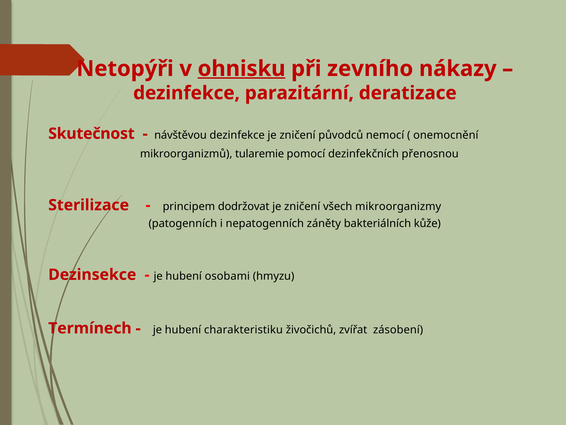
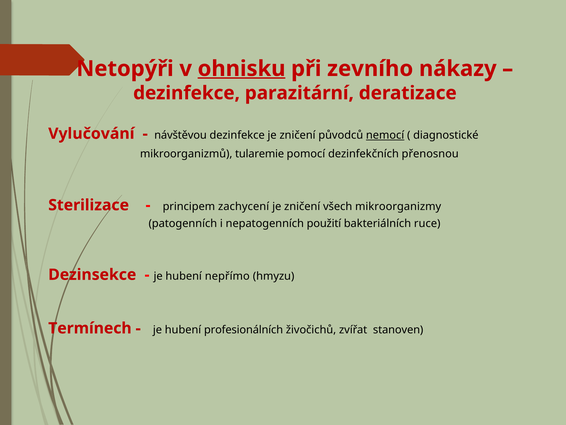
Skutečnost: Skutečnost -> Vylučování
nemocí underline: none -> present
onemocnění: onemocnění -> diagnostické
dodržovat: dodržovat -> zachycení
záněty: záněty -> použití
kůže: kůže -> ruce
osobami: osobami -> nepřímo
charakteristiku: charakteristiku -> profesionálních
zásobení: zásobení -> stanoven
